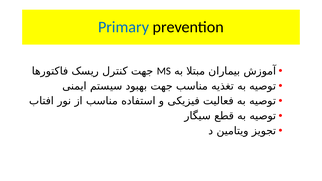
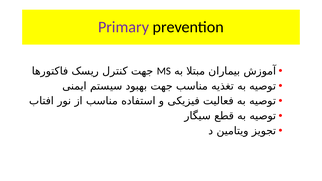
Primary colour: blue -> purple
